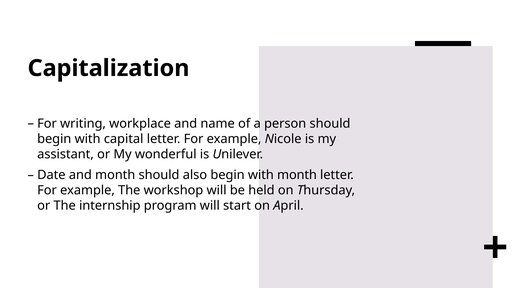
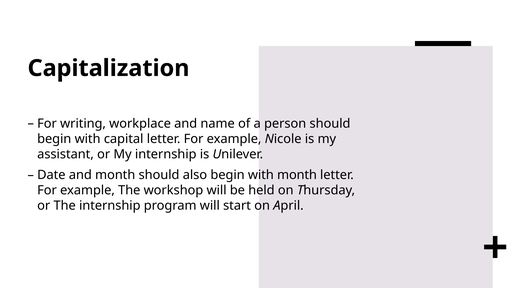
My wonderful: wonderful -> internship
